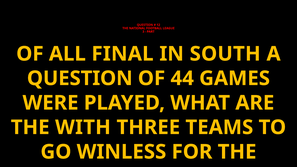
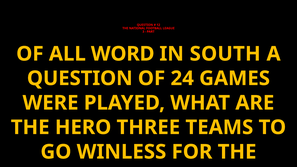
FINAL: FINAL -> WORD
44: 44 -> 24
WITH: WITH -> HERO
